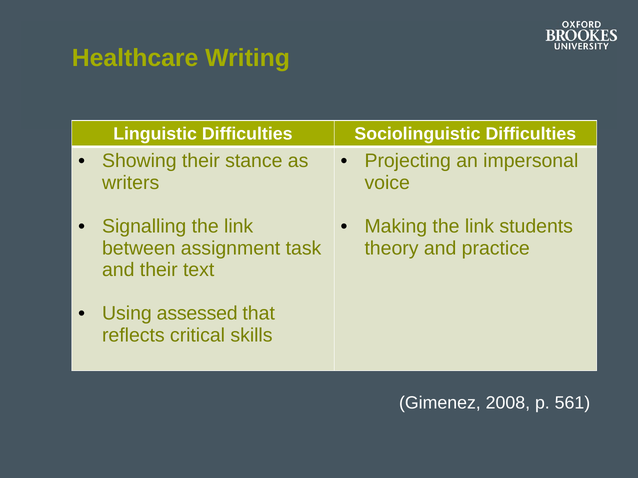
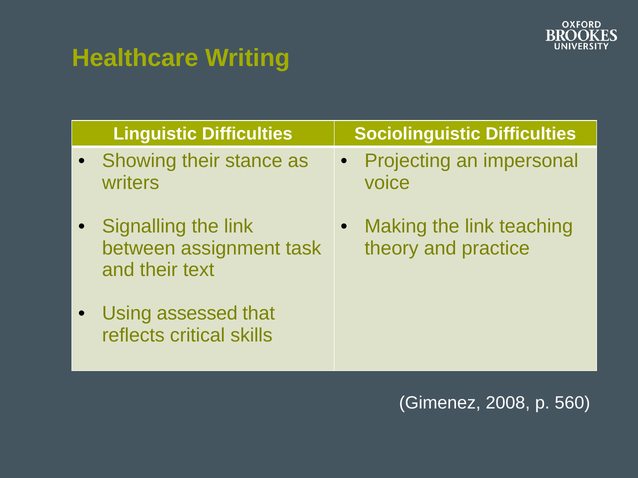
students: students -> teaching
561: 561 -> 560
